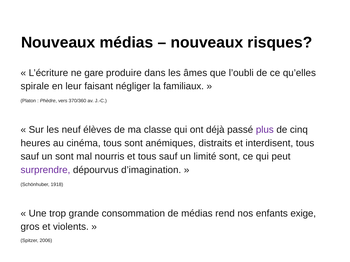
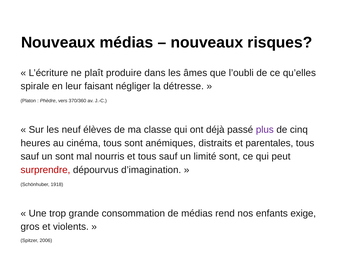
gare: gare -> plaît
familiaux: familiaux -> détresse
interdisent: interdisent -> parentales
surprendre colour: purple -> red
